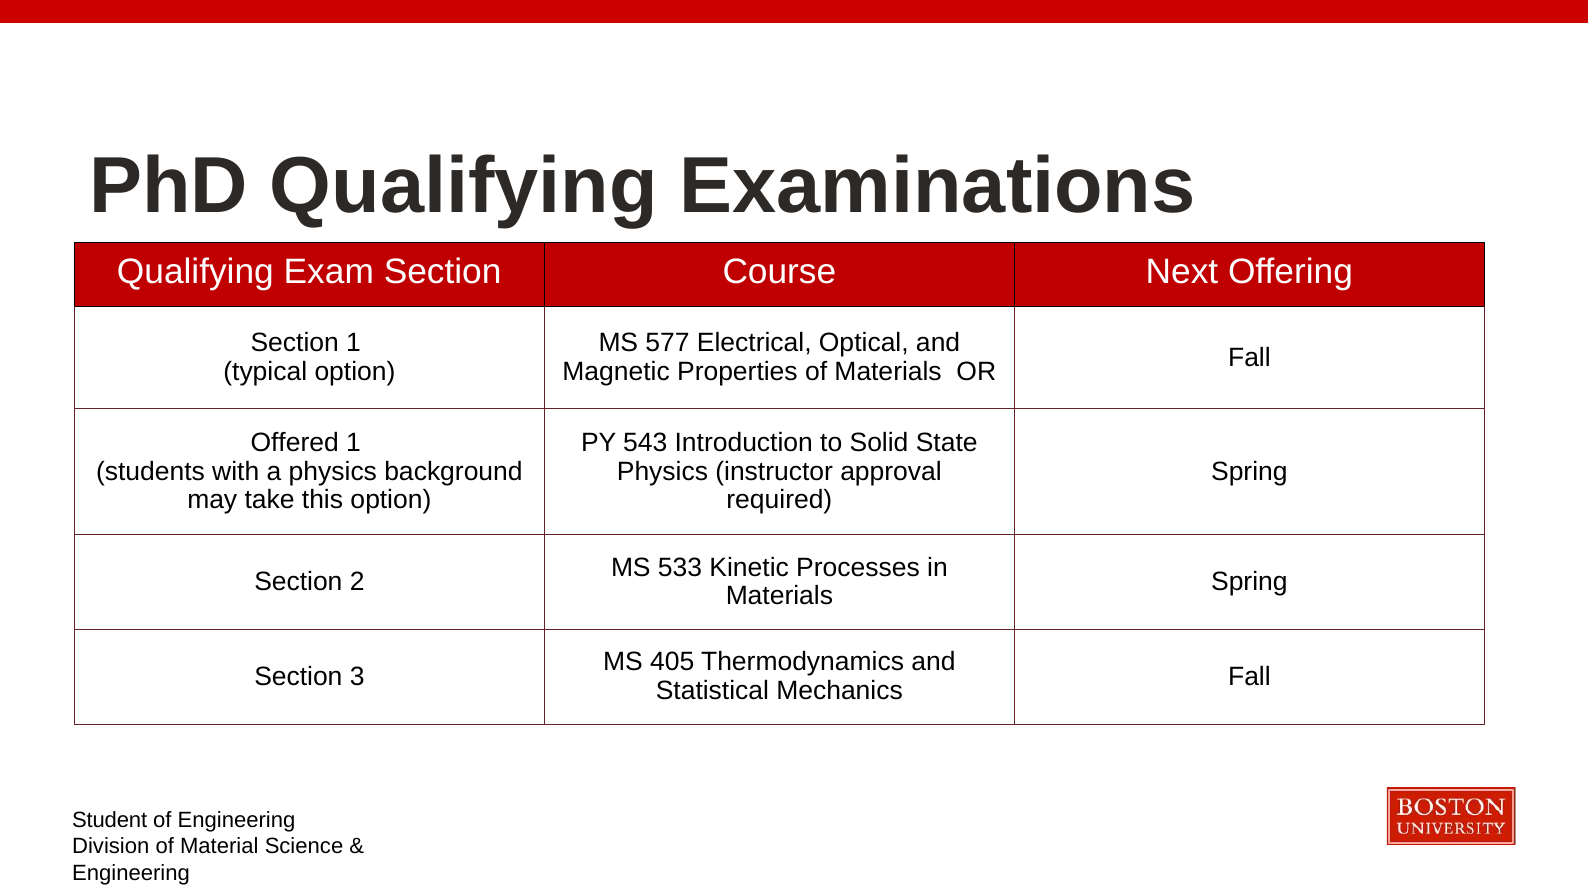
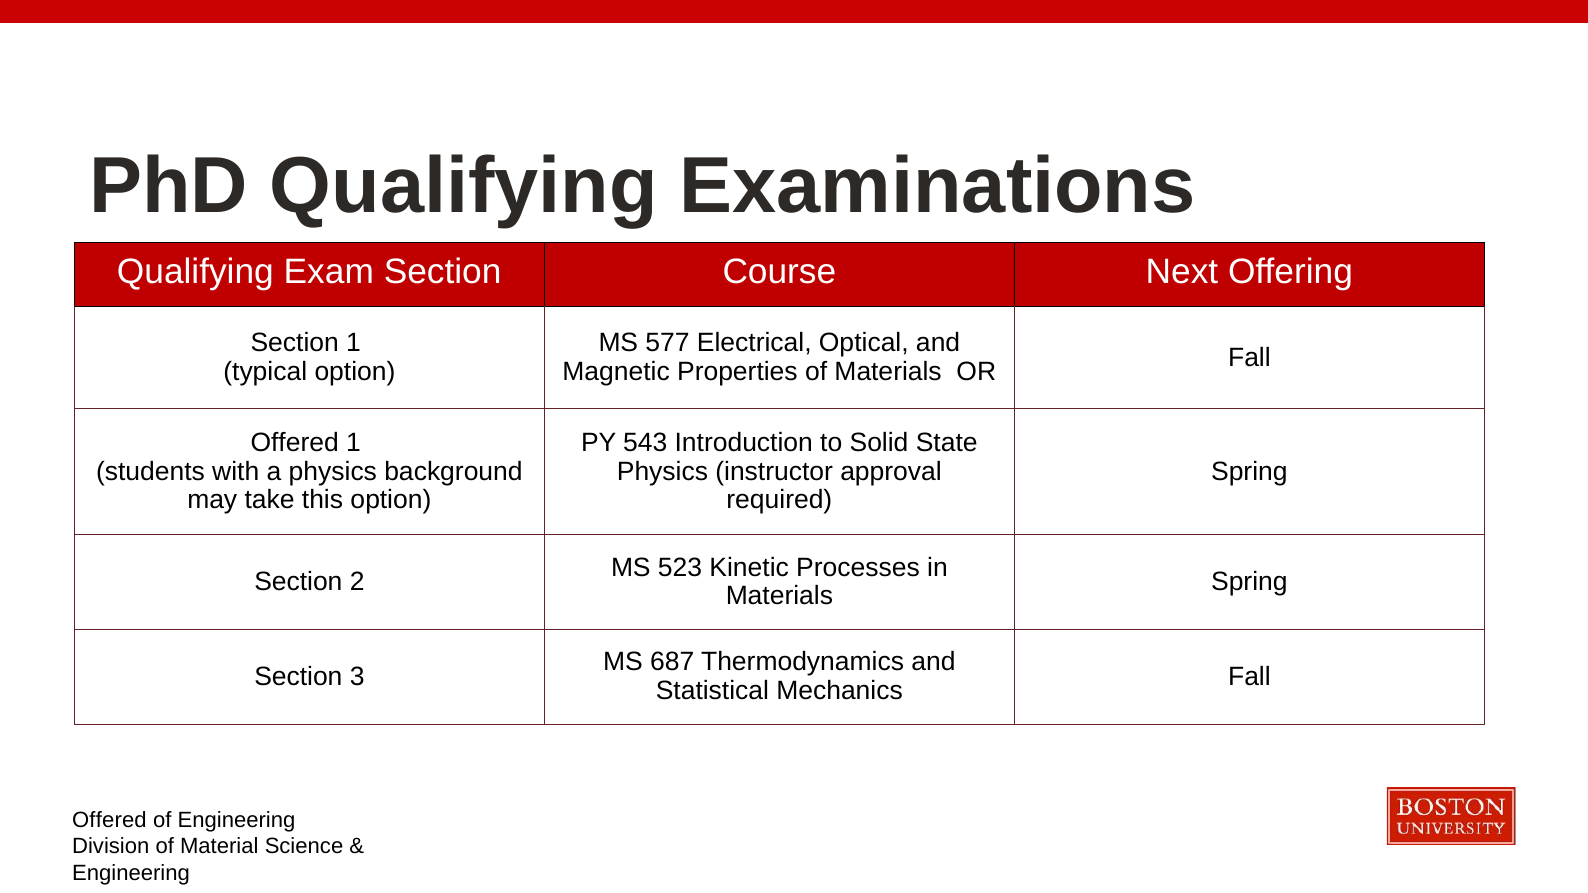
533: 533 -> 523
405: 405 -> 687
Student at (110, 820): Student -> Offered
